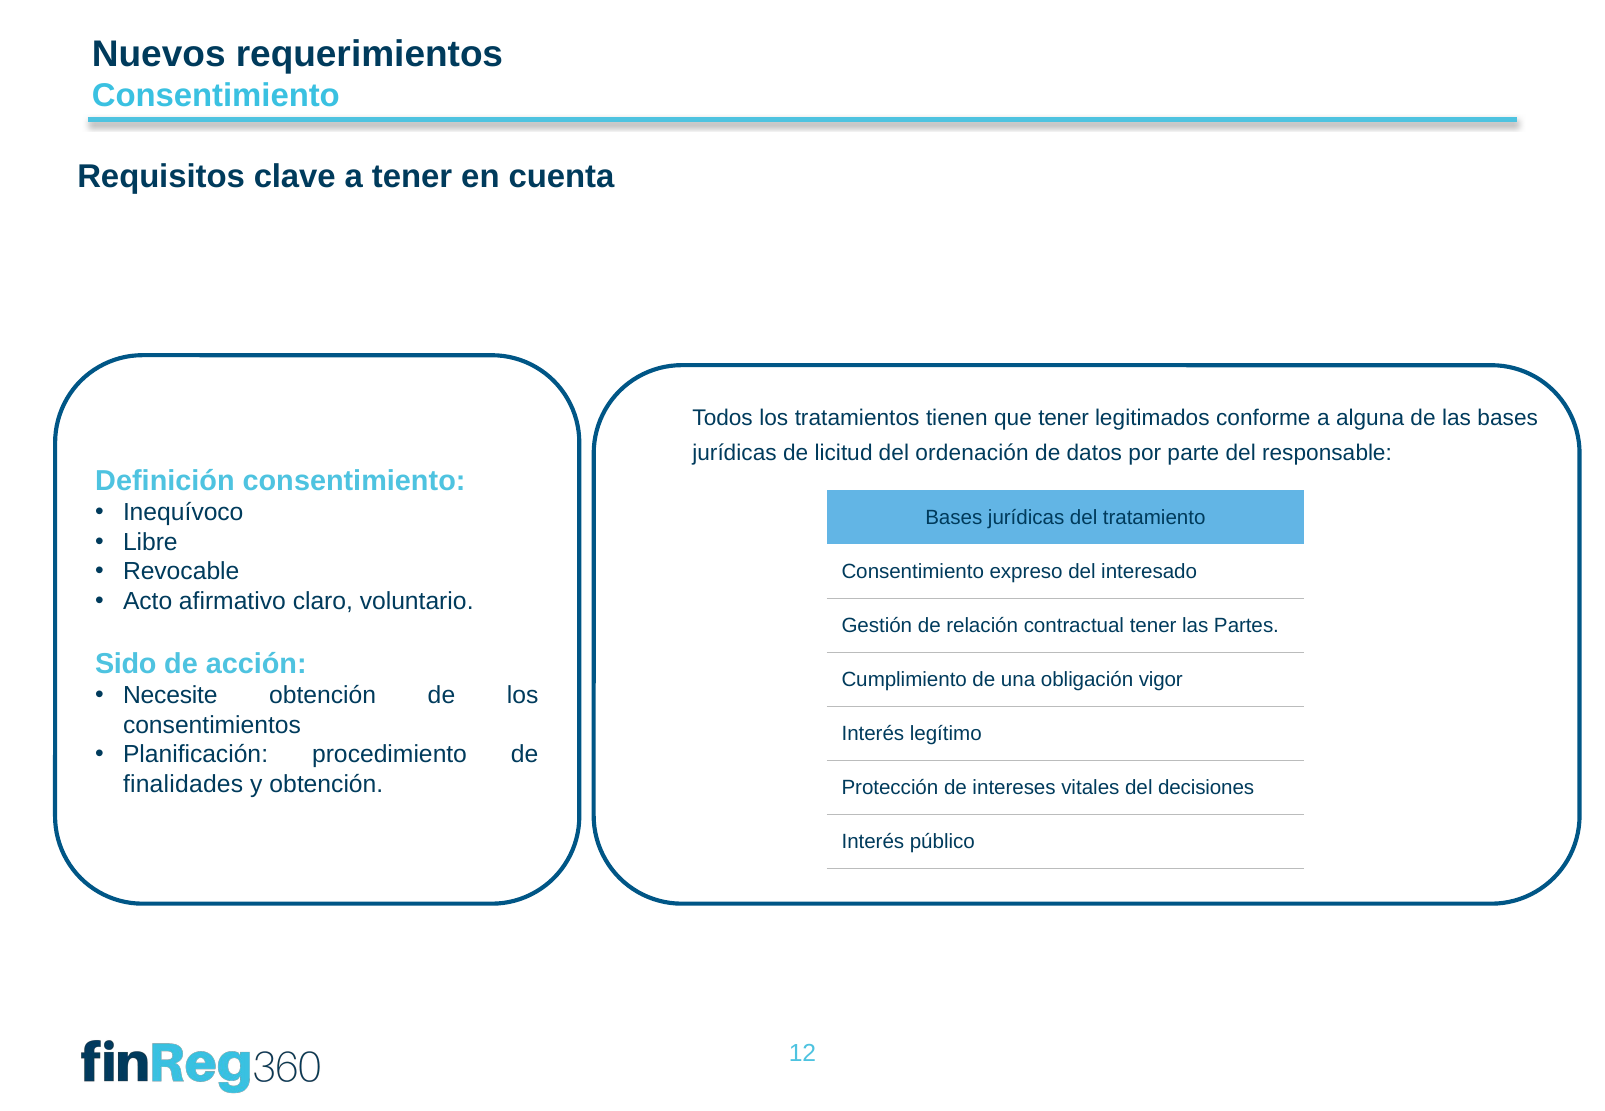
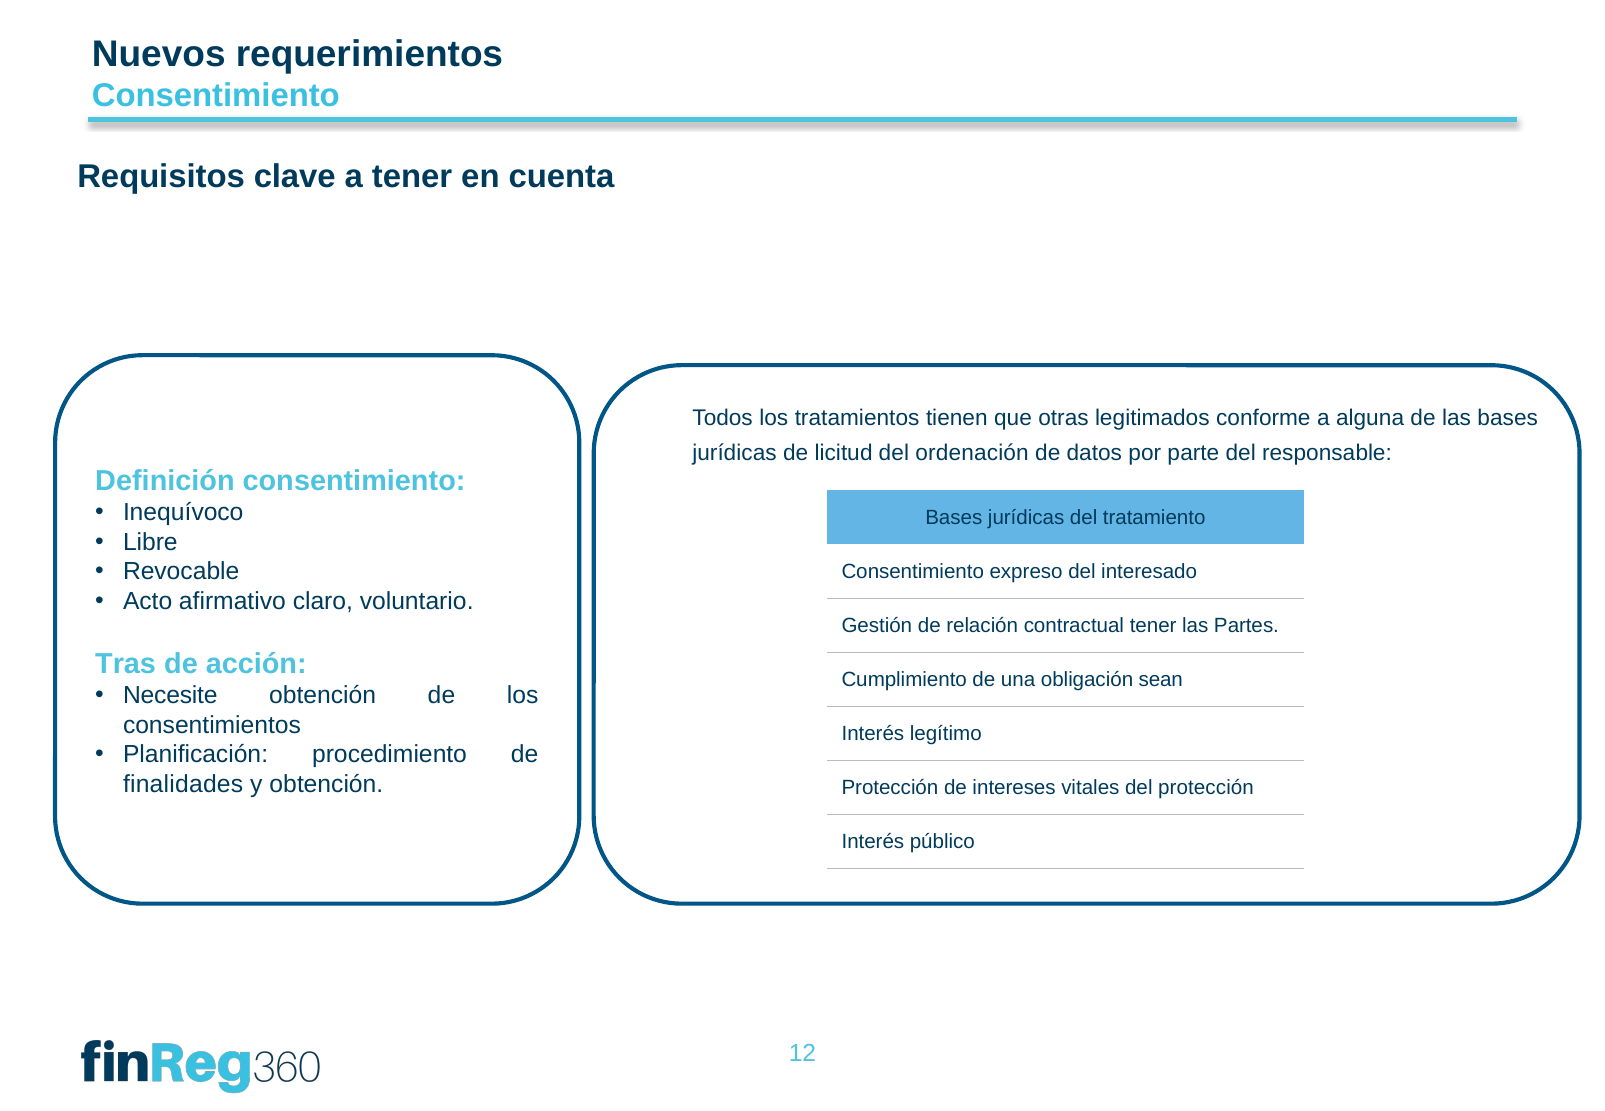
que tener: tener -> otras
Sido: Sido -> Tras
vigor: vigor -> sean
del decisiones: decisiones -> protección
